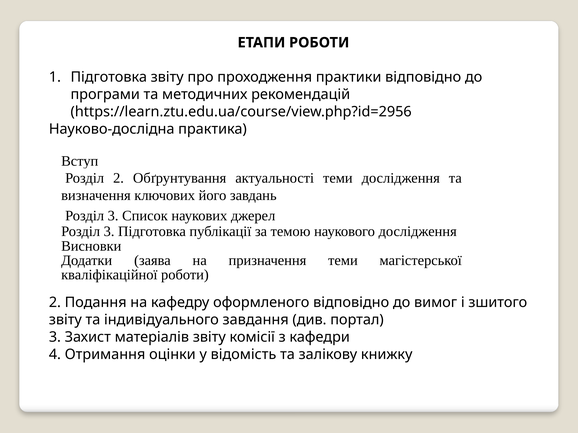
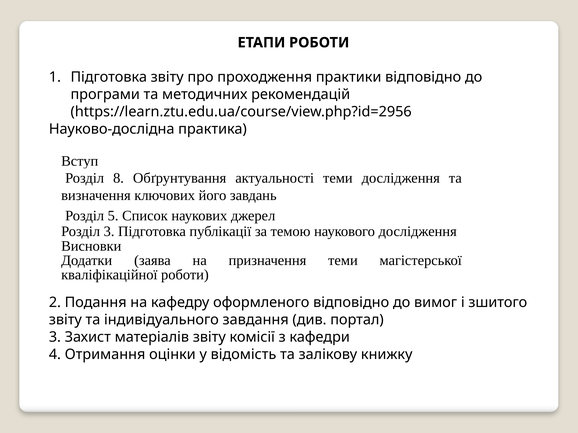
Розділ 2: 2 -> 8
3 at (113, 216): 3 -> 5
